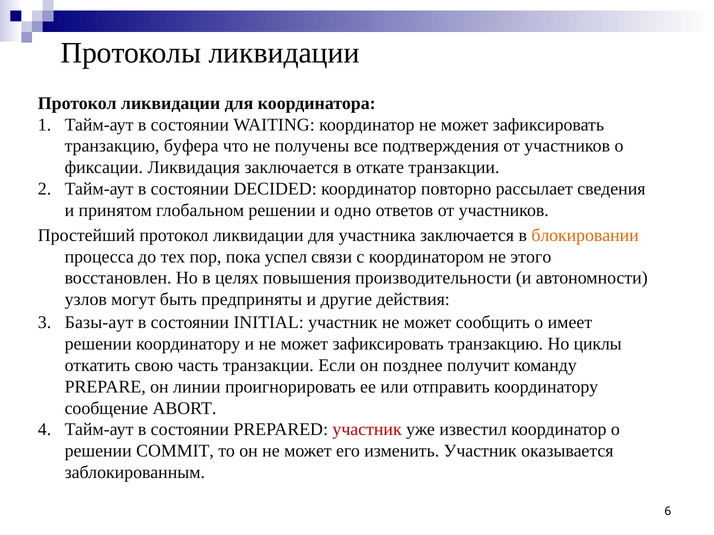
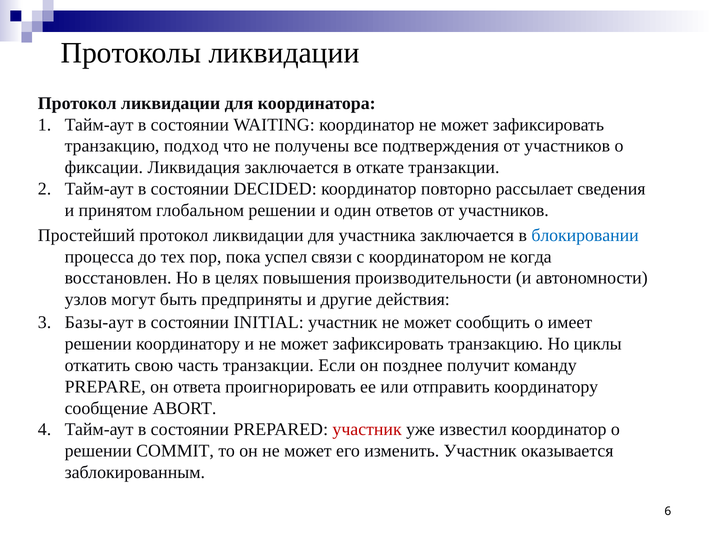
буфера: буфера -> подход
одно: одно -> один
блокировании colour: orange -> blue
этого: этого -> когда
линии: линии -> ответа
